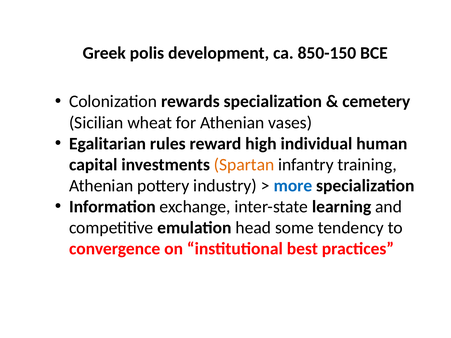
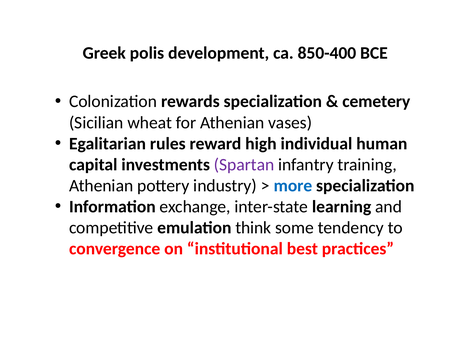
850-150: 850-150 -> 850-400
Spartan colour: orange -> purple
head: head -> think
